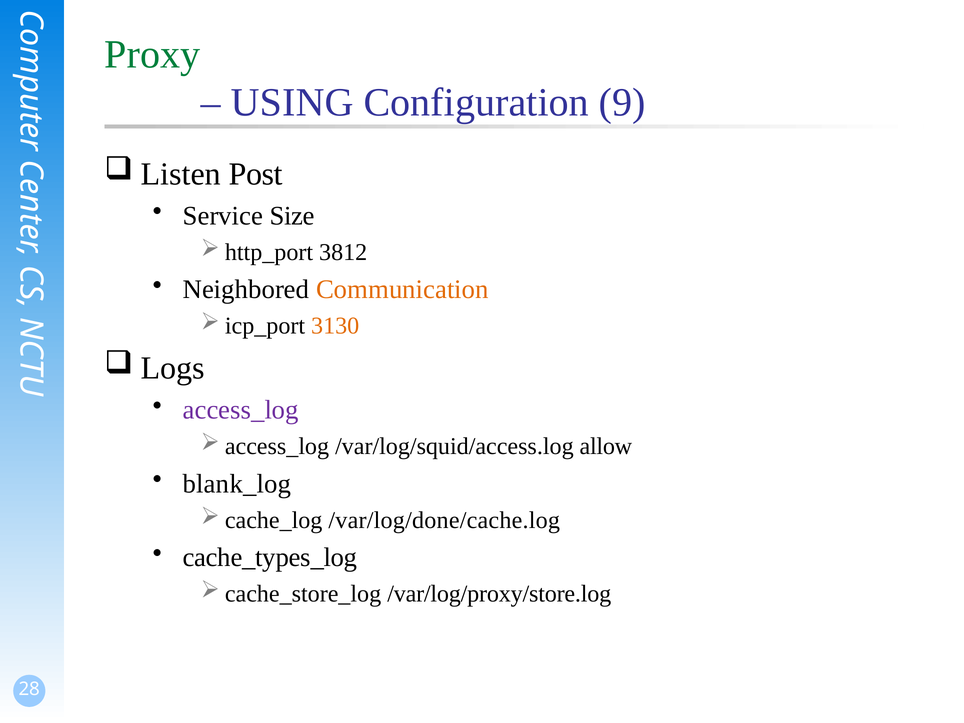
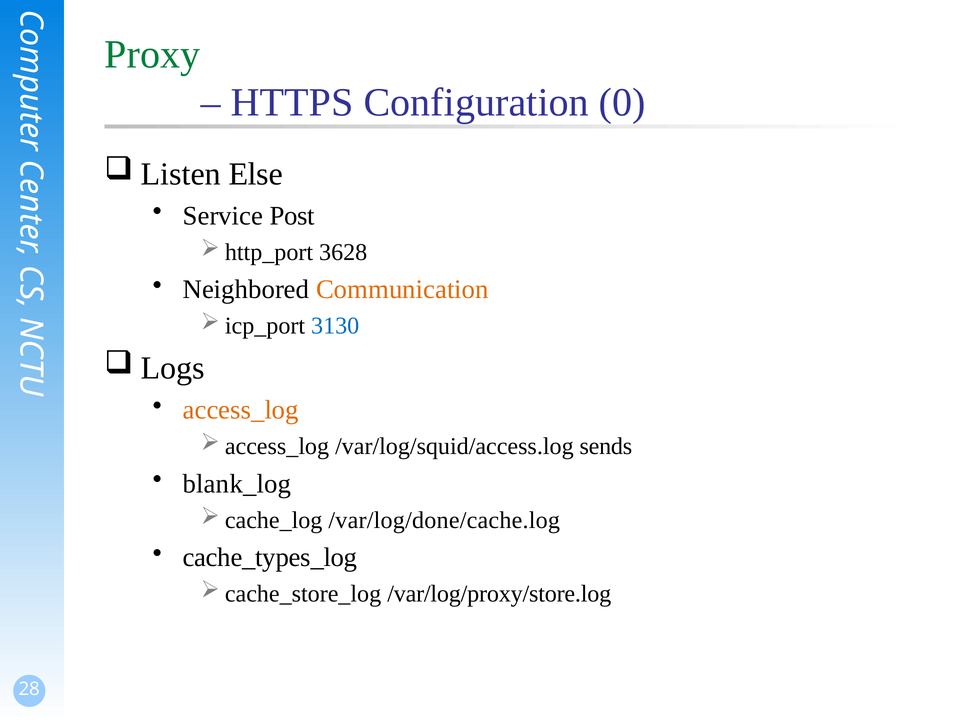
USING: USING -> HTTPS
9: 9 -> 0
Post: Post -> Else
Size: Size -> Post
3812: 3812 -> 3628
3130 colour: orange -> blue
access_log colour: purple -> orange
allow: allow -> sends
